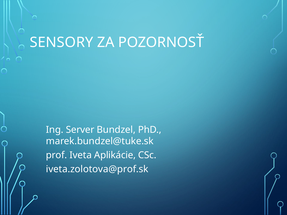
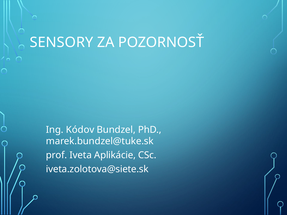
Server: Server -> Kódov
iveta.zolotova@prof.sk: iveta.zolotova@prof.sk -> iveta.zolotova@siete.sk
